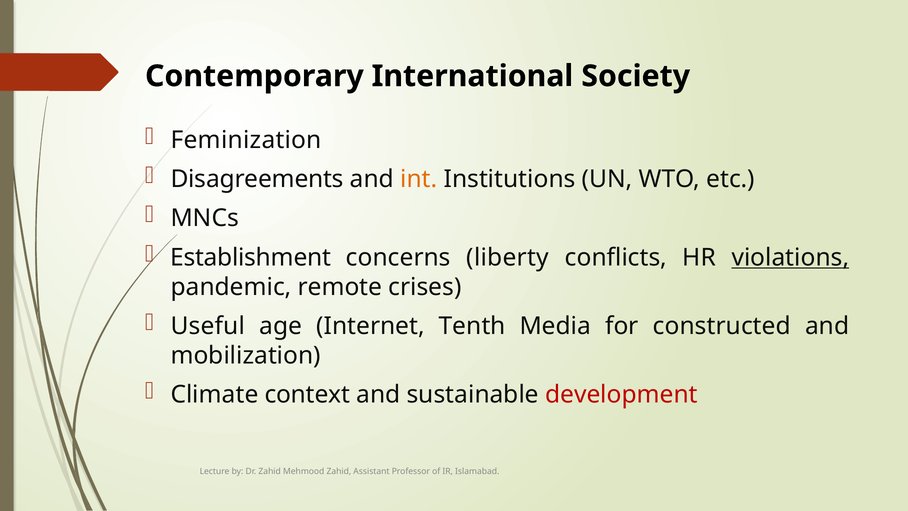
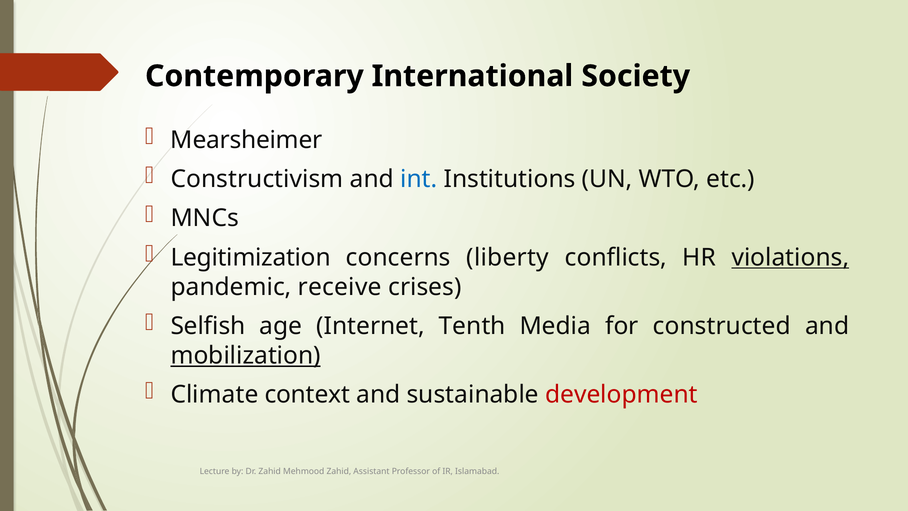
Feminization: Feminization -> Mearsheimer
Disagreements: Disagreements -> Constructivism
int colour: orange -> blue
Establishment: Establishment -> Legitimization
remote: remote -> receive
Useful: Useful -> Selfish
mobilization underline: none -> present
